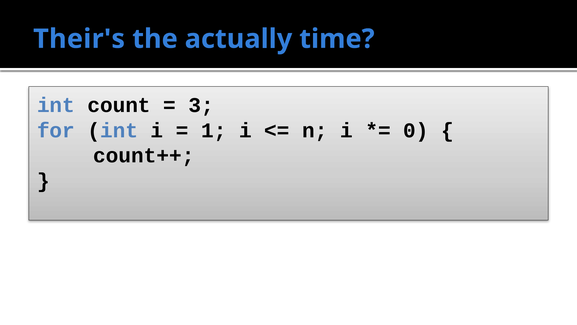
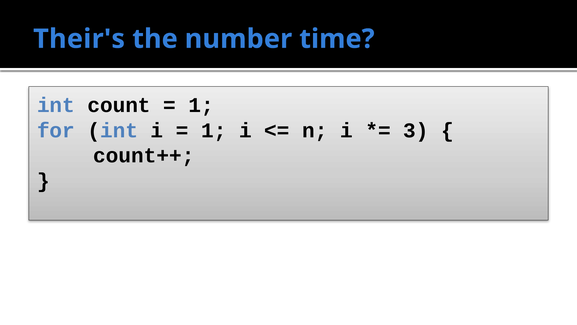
actually: actually -> number
3 at (201, 105): 3 -> 1
0: 0 -> 3
